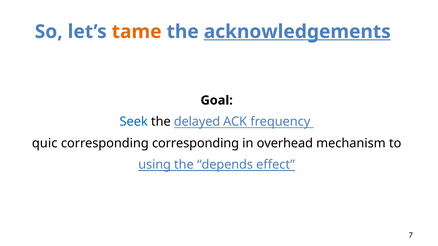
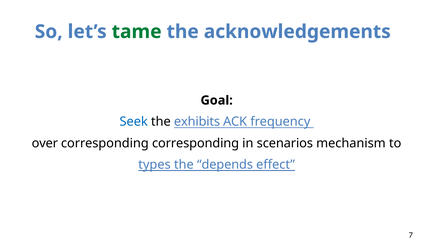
tame colour: orange -> green
acknowledgements underline: present -> none
delayed: delayed -> exhibits
quic: quic -> over
overhead: overhead -> scenarios
using: using -> types
